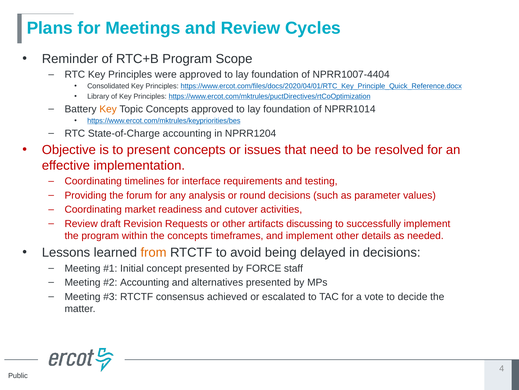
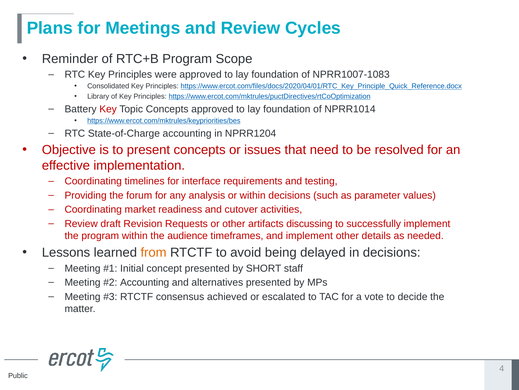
NPRR1007-4404: NPRR1007-4404 -> NPRR1007-1083
Key at (108, 109) colour: orange -> red
or round: round -> within
the concepts: concepts -> audience
FORCE: FORCE -> SHORT
